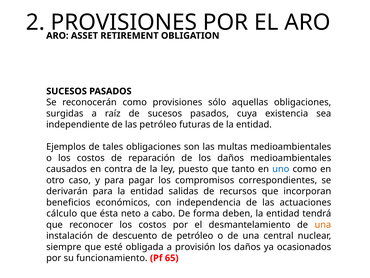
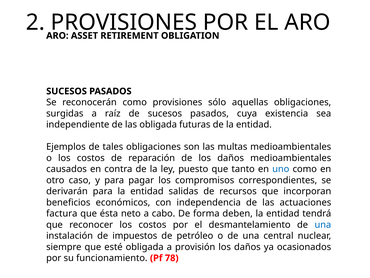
las petróleo: petróleo -> obligada
cálculo: cálculo -> factura
una at (323, 224) colour: orange -> blue
descuento: descuento -> impuestos
65: 65 -> 78
